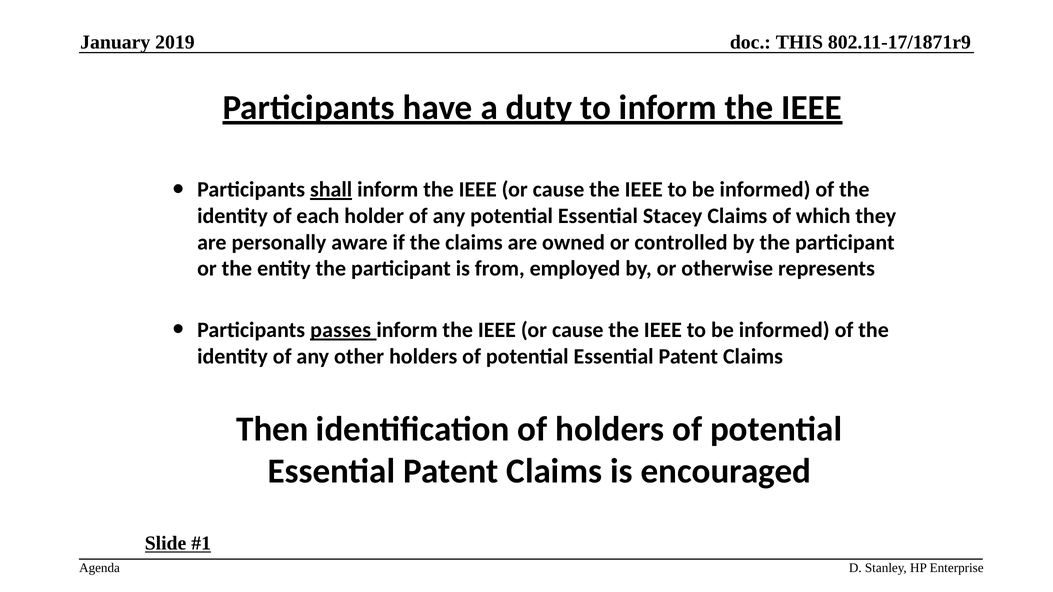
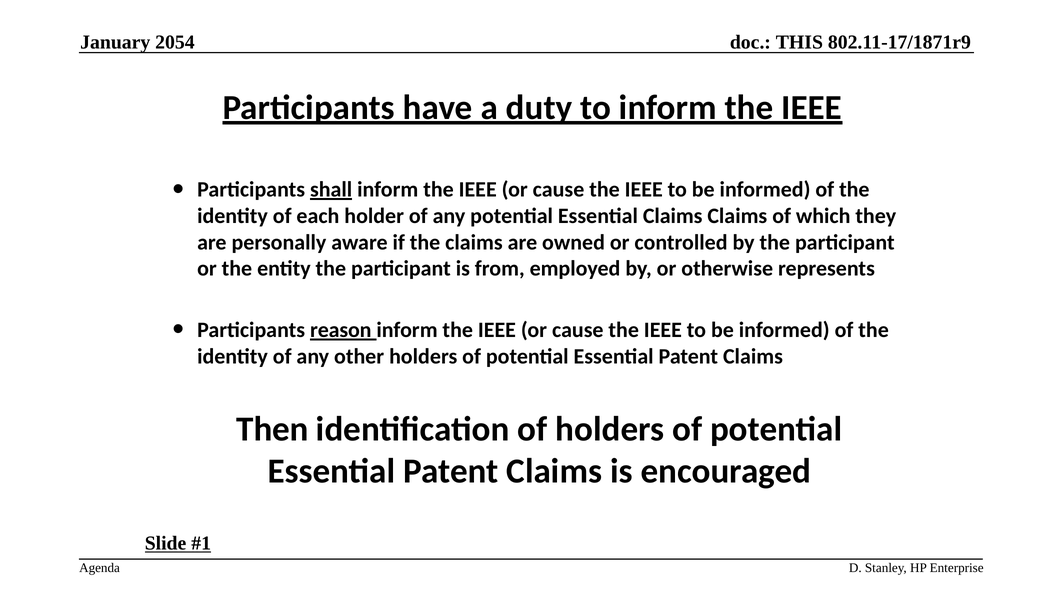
2019: 2019 -> 2054
Essential Stacey: Stacey -> Claims
passes: passes -> reason
